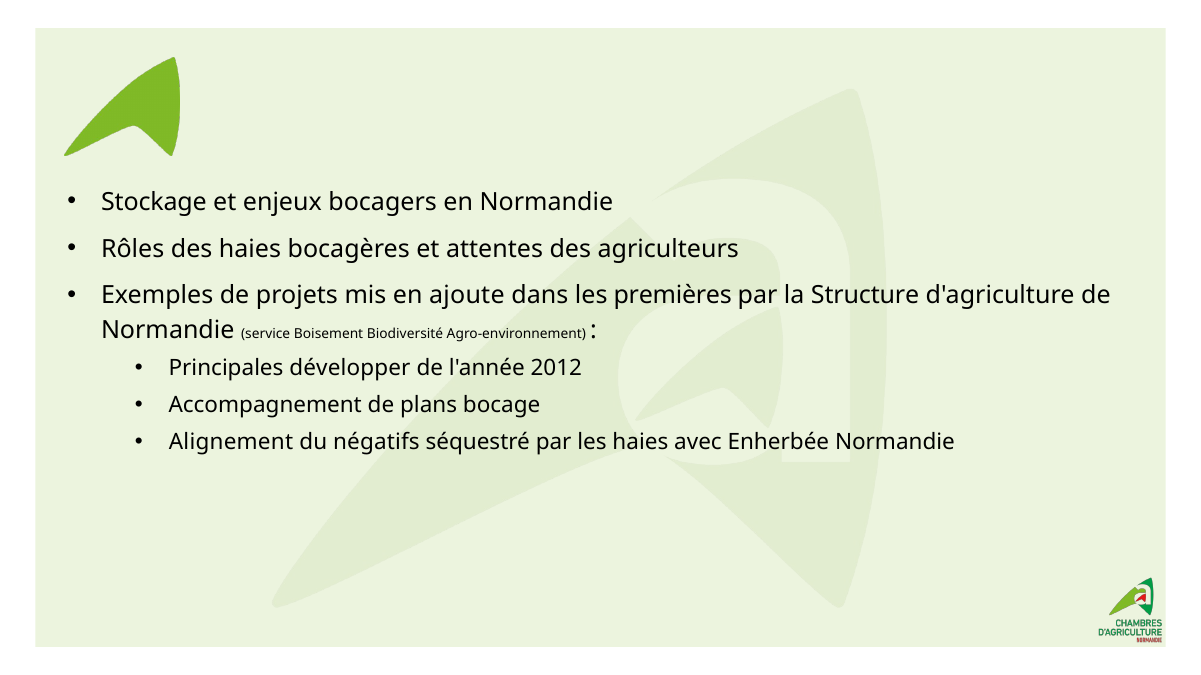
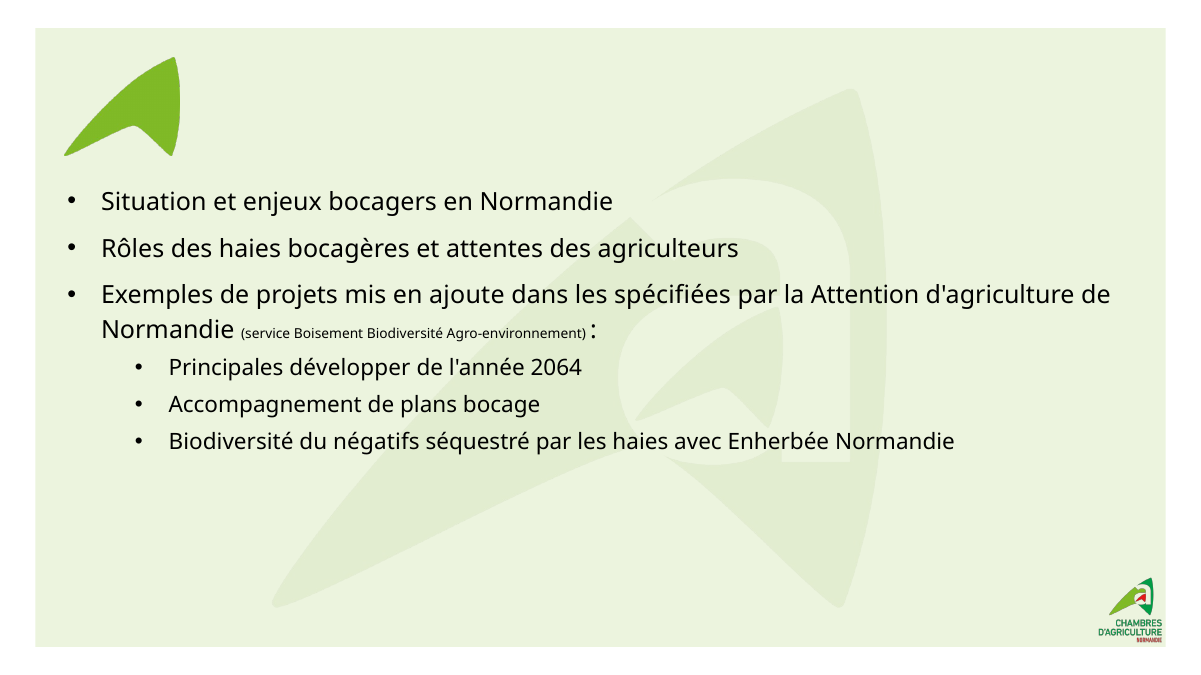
Stockage: Stockage -> Situation
premières: premières -> spécifiées
Structure: Structure -> Attention
2012: 2012 -> 2064
Alignement at (231, 442): Alignement -> Biodiversité
